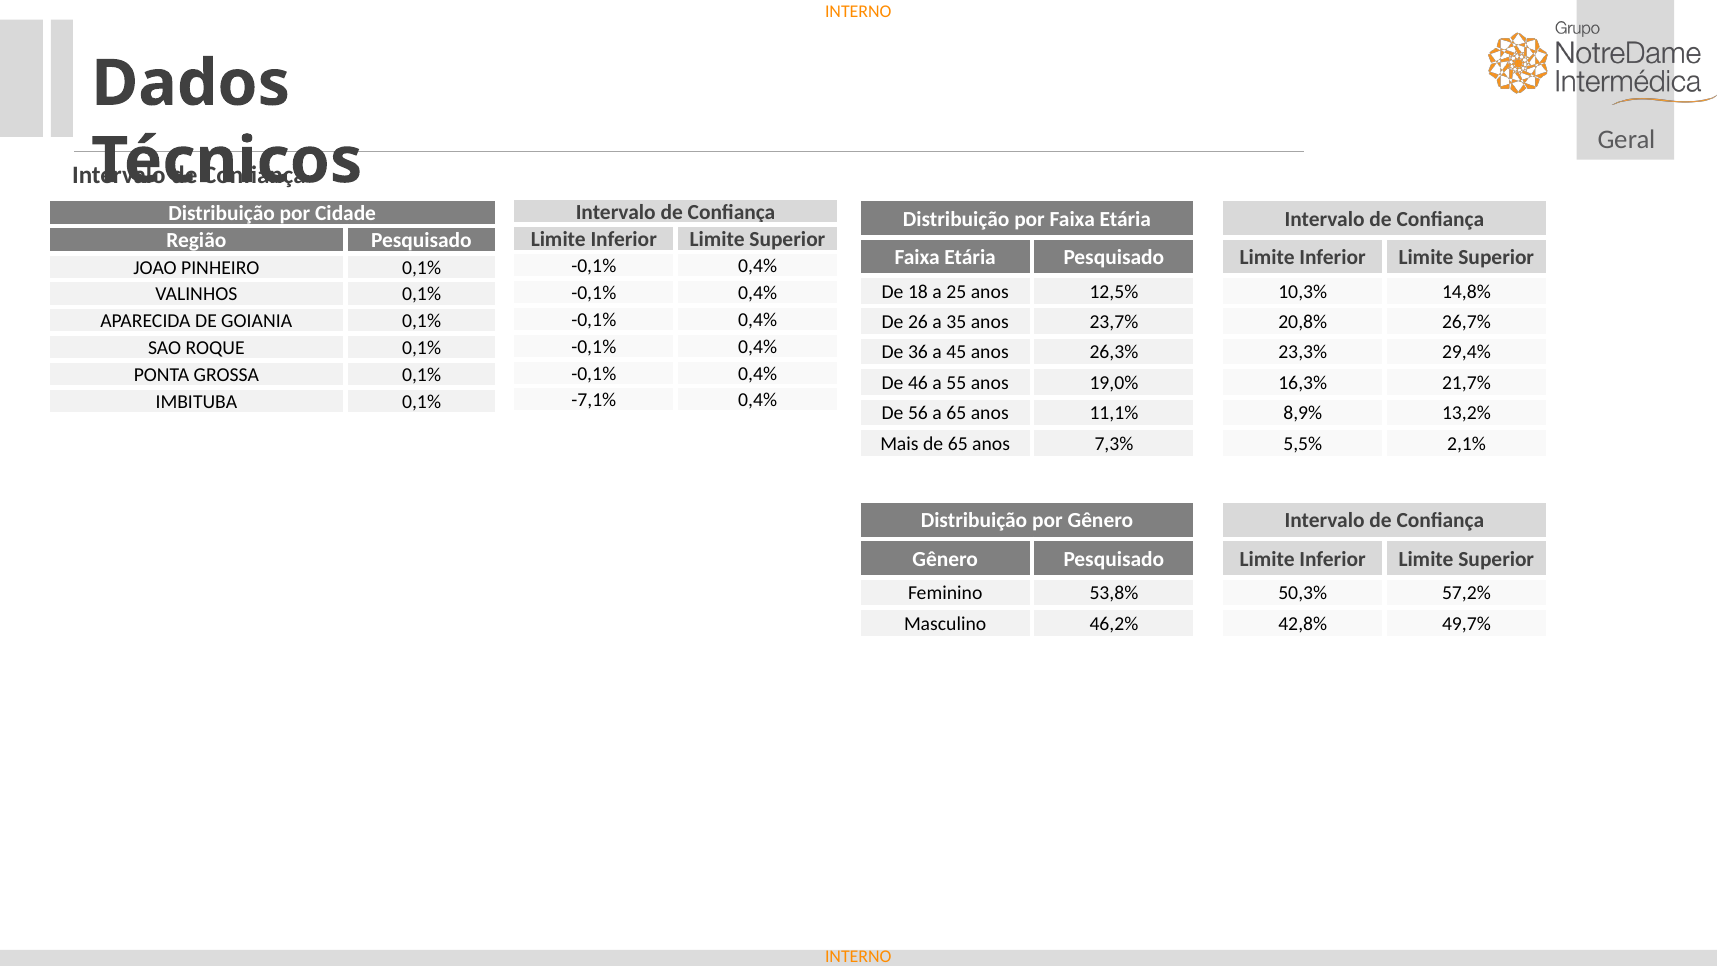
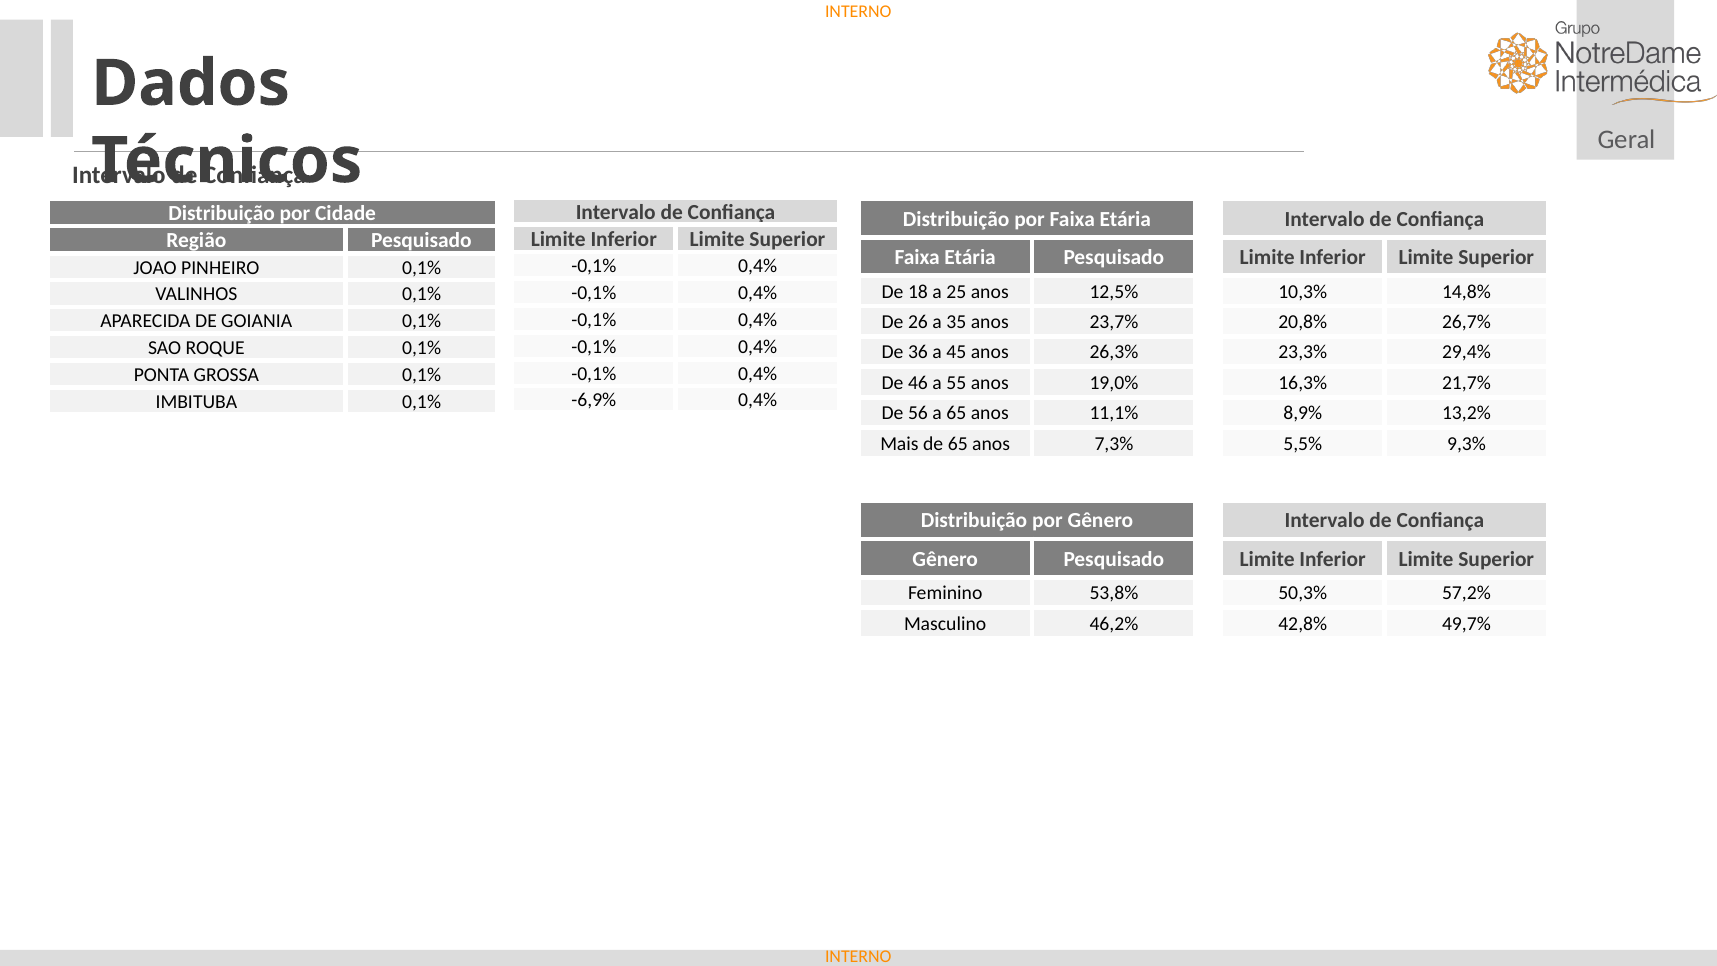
-7,1%: -7,1% -> -6,9%
2,1%: 2,1% -> 9,3%
